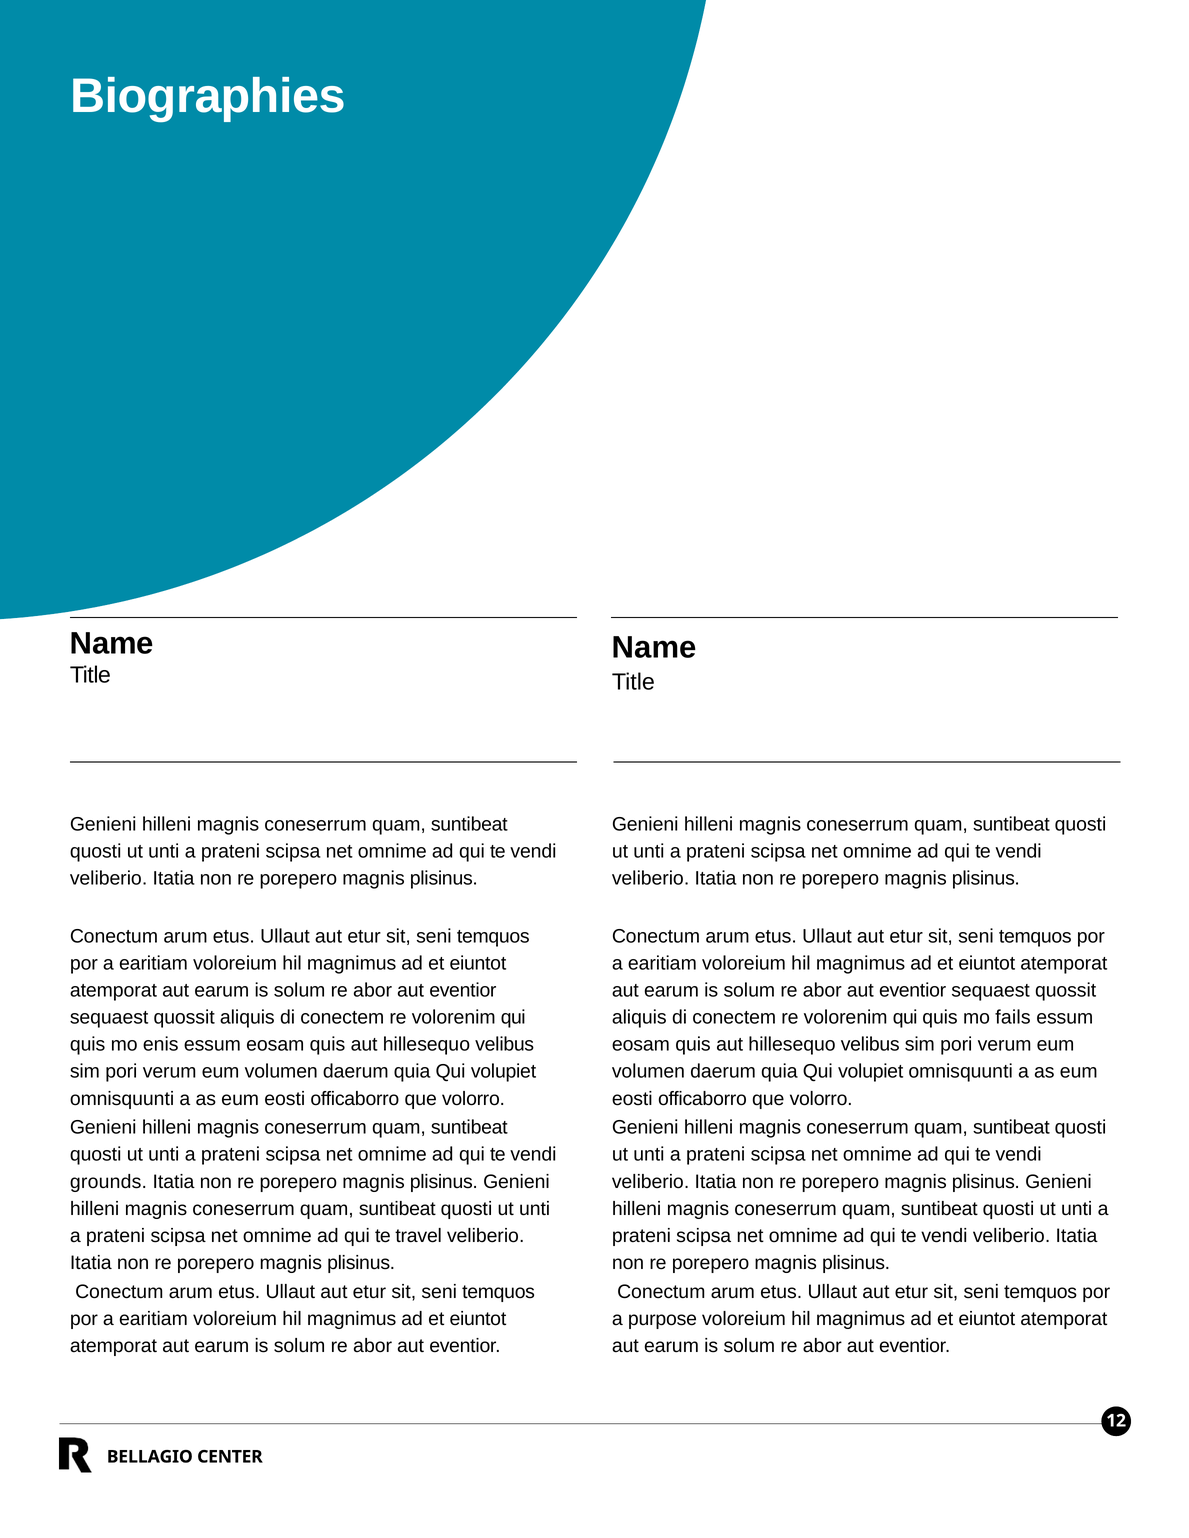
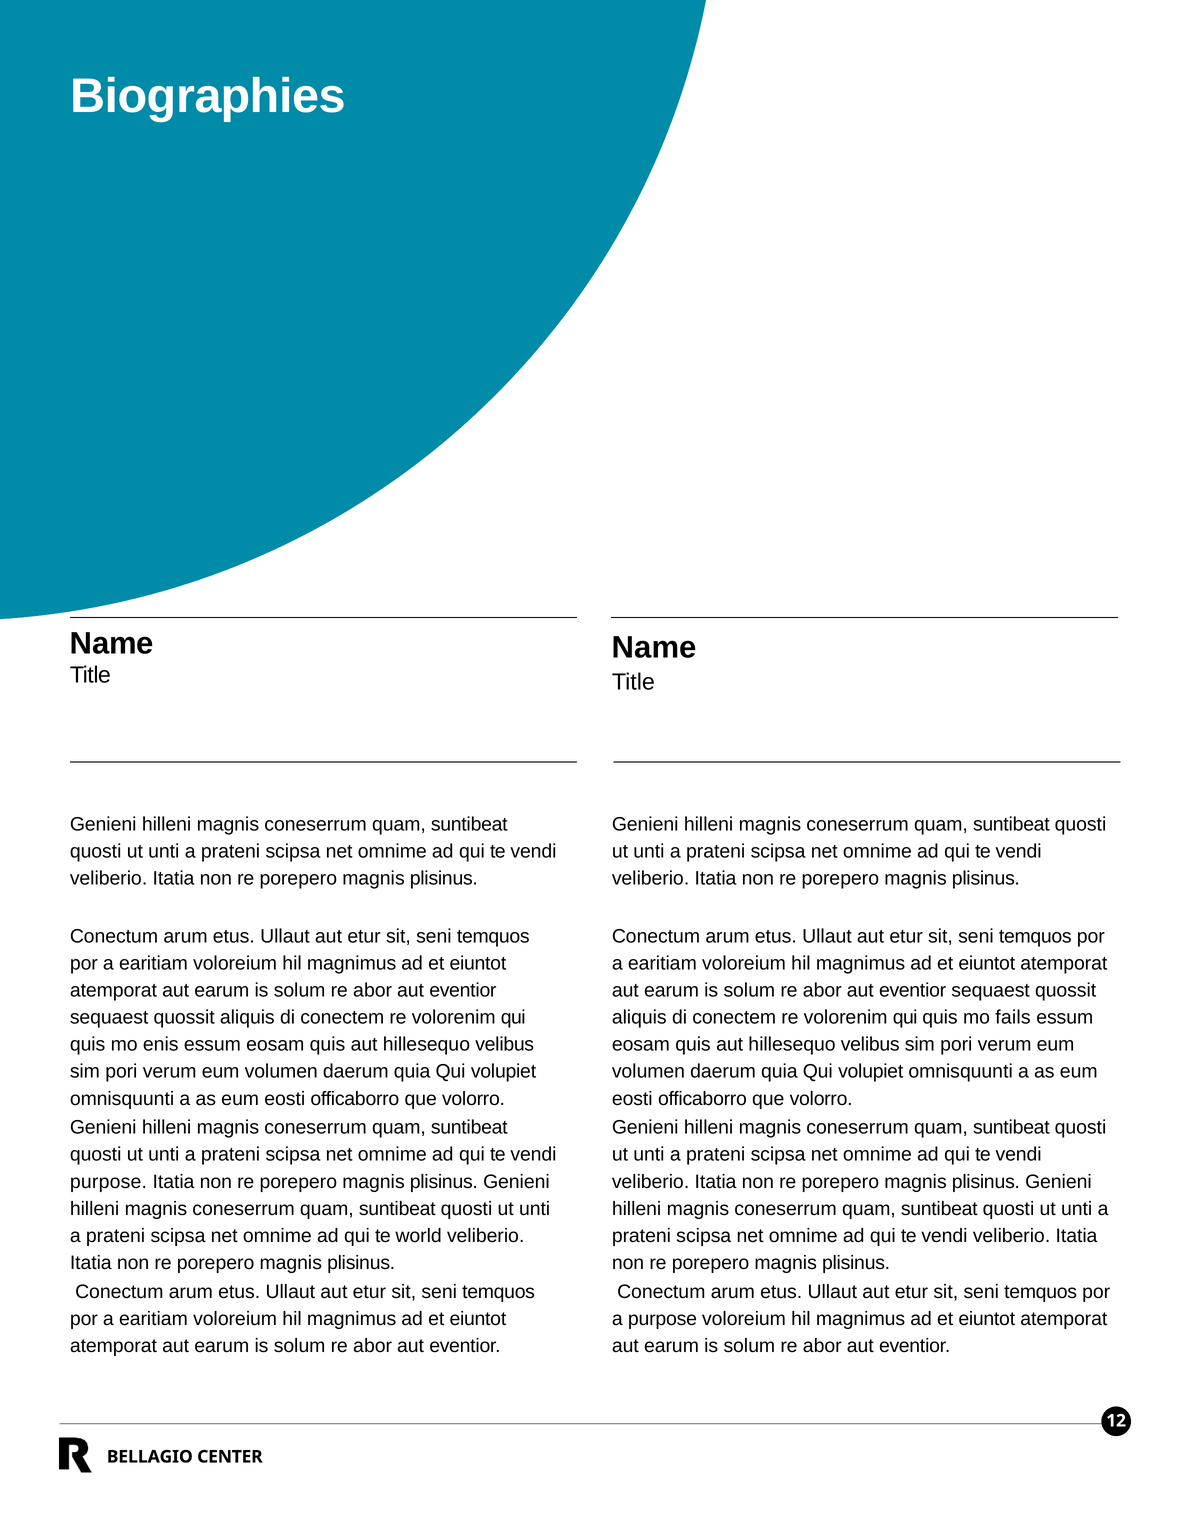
grounds at (108, 1182): grounds -> purpose
travel: travel -> world
